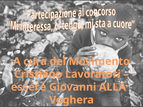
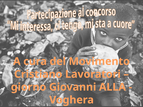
essere: essere -> giorno
